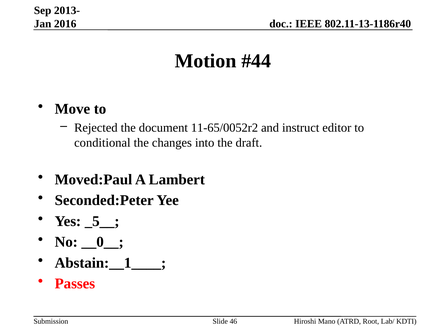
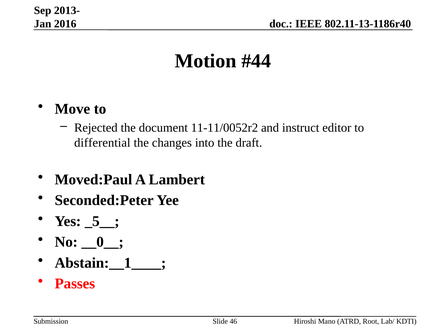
11-65/0052r2: 11-65/0052r2 -> 11-11/0052r2
conditional: conditional -> differential
